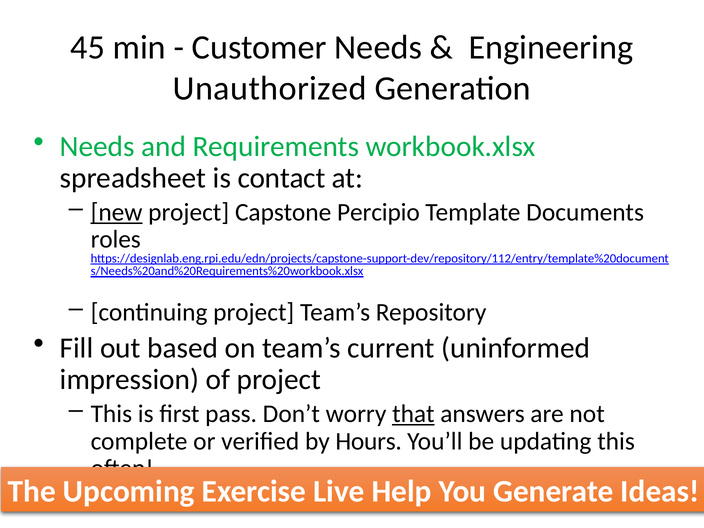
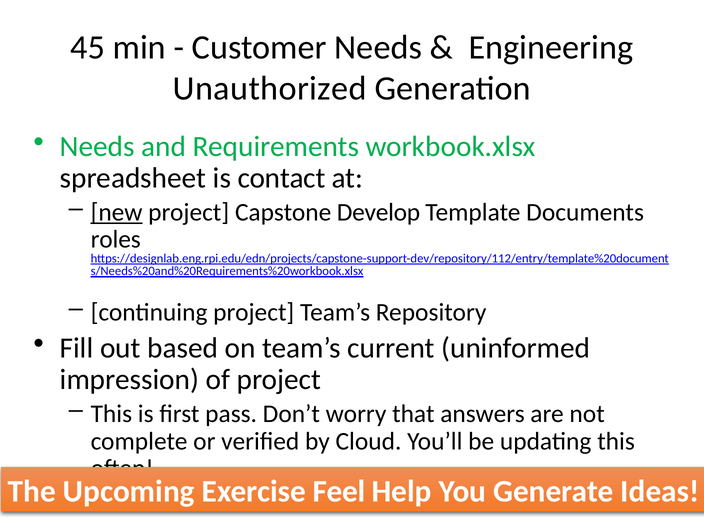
Percipio: Percipio -> Develop
that underline: present -> none
Hours: Hours -> Cloud
Live: Live -> Feel
